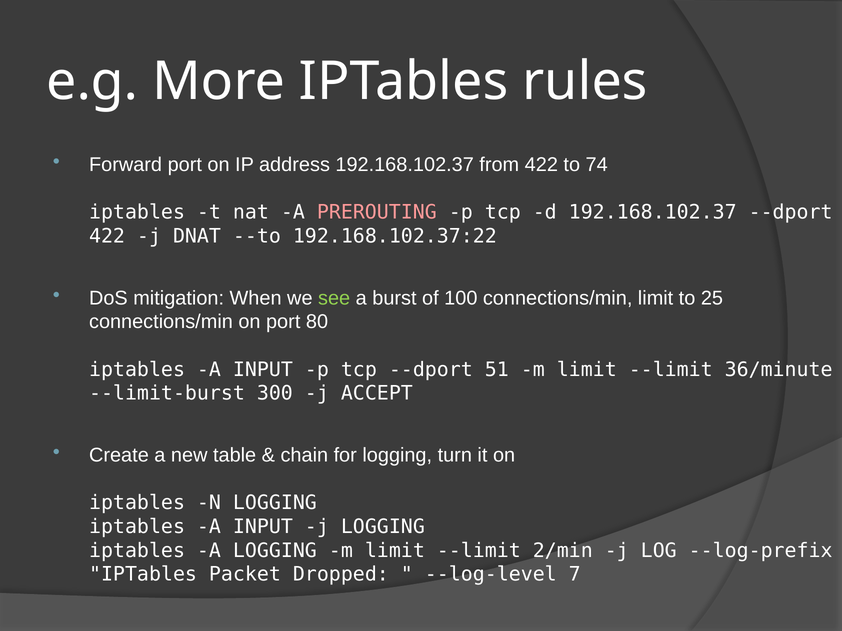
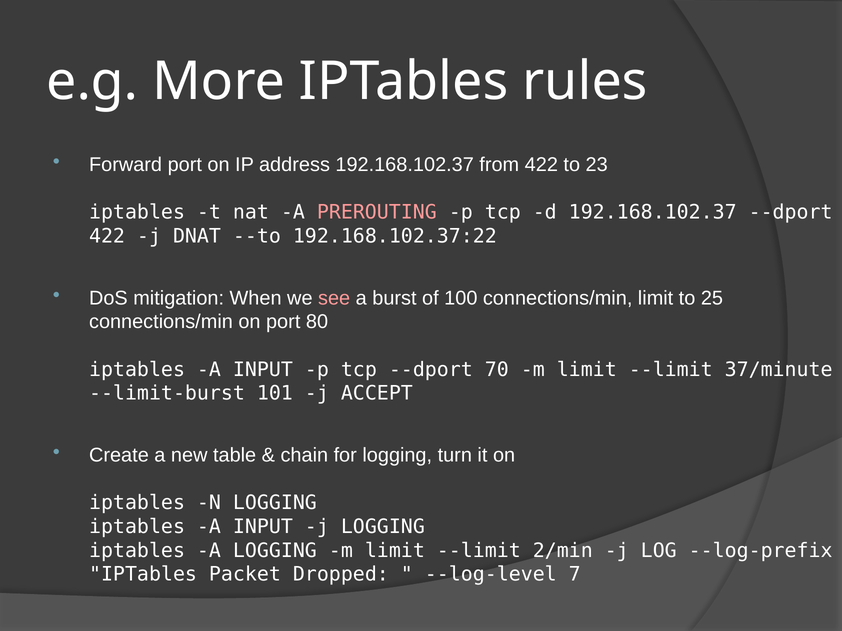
74: 74 -> 23
see colour: light green -> pink
51: 51 -> 70
36/minute: 36/minute -> 37/minute
300: 300 -> 101
